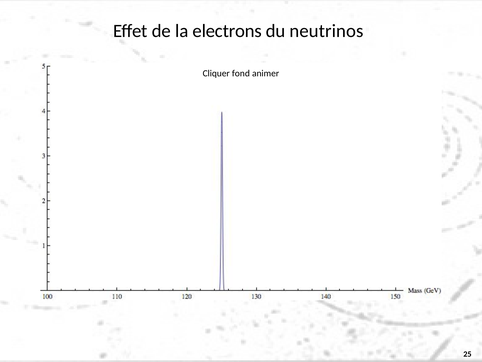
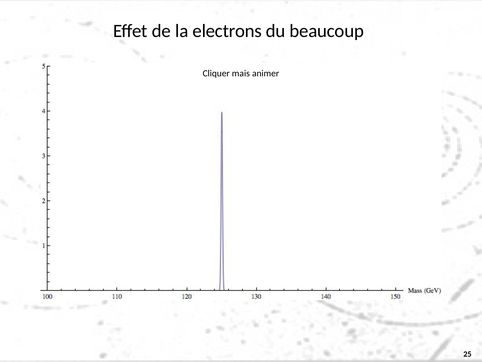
neutrinos: neutrinos -> beaucoup
fond: fond -> mais
